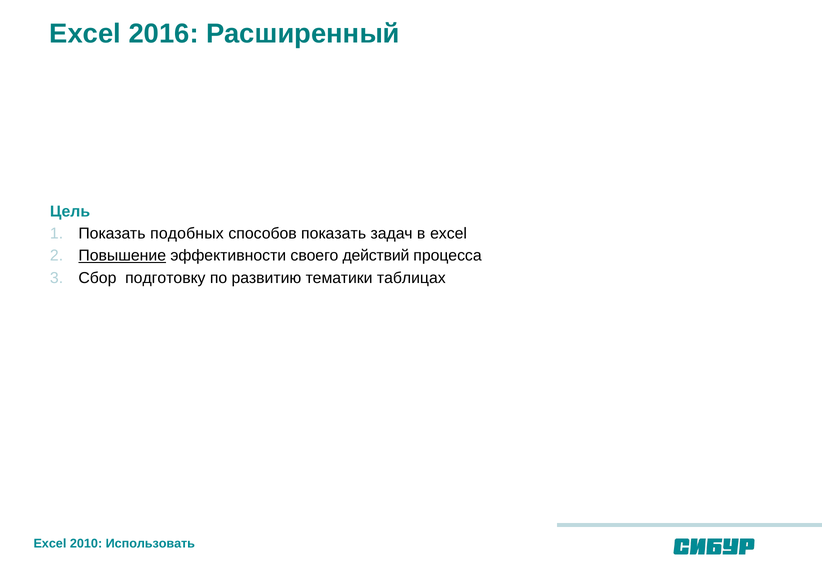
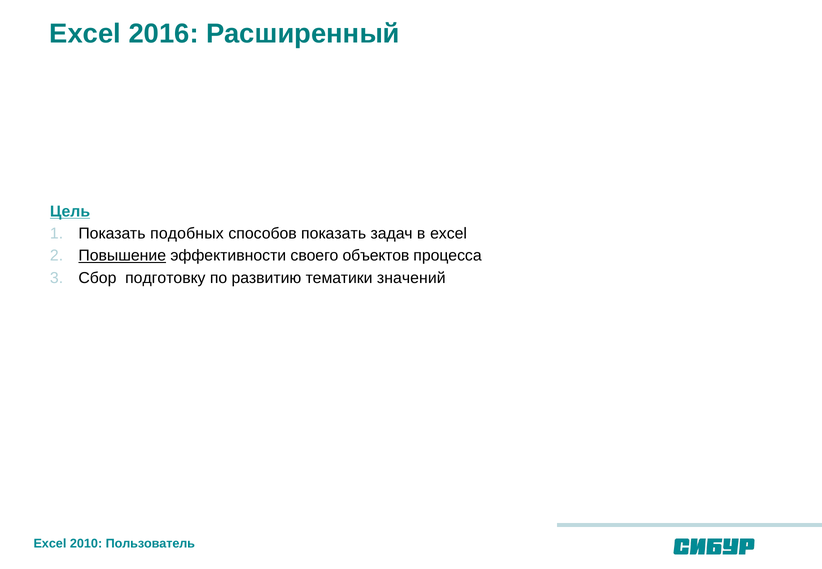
Цель underline: none -> present
действий: действий -> объектов
таблицах: таблицах -> значений
Использовать: Использовать -> Пользователь
